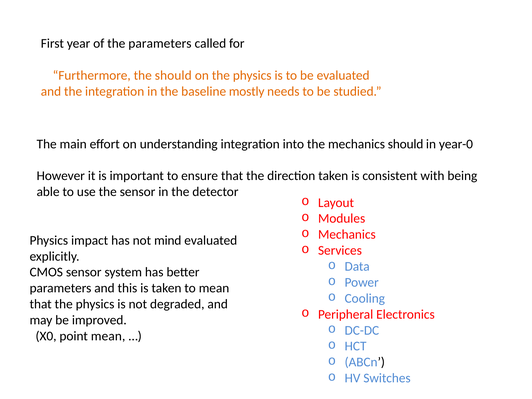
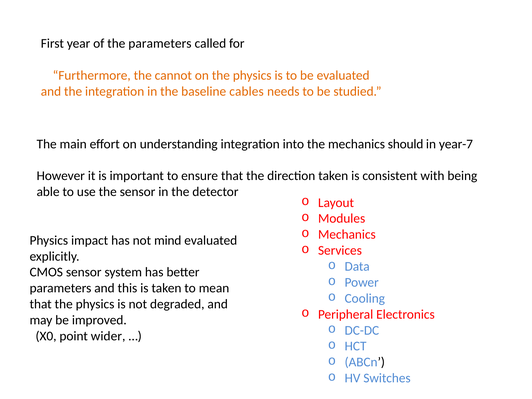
the should: should -> cannot
mostly: mostly -> cables
year-0: year-0 -> year-7
point mean: mean -> wider
